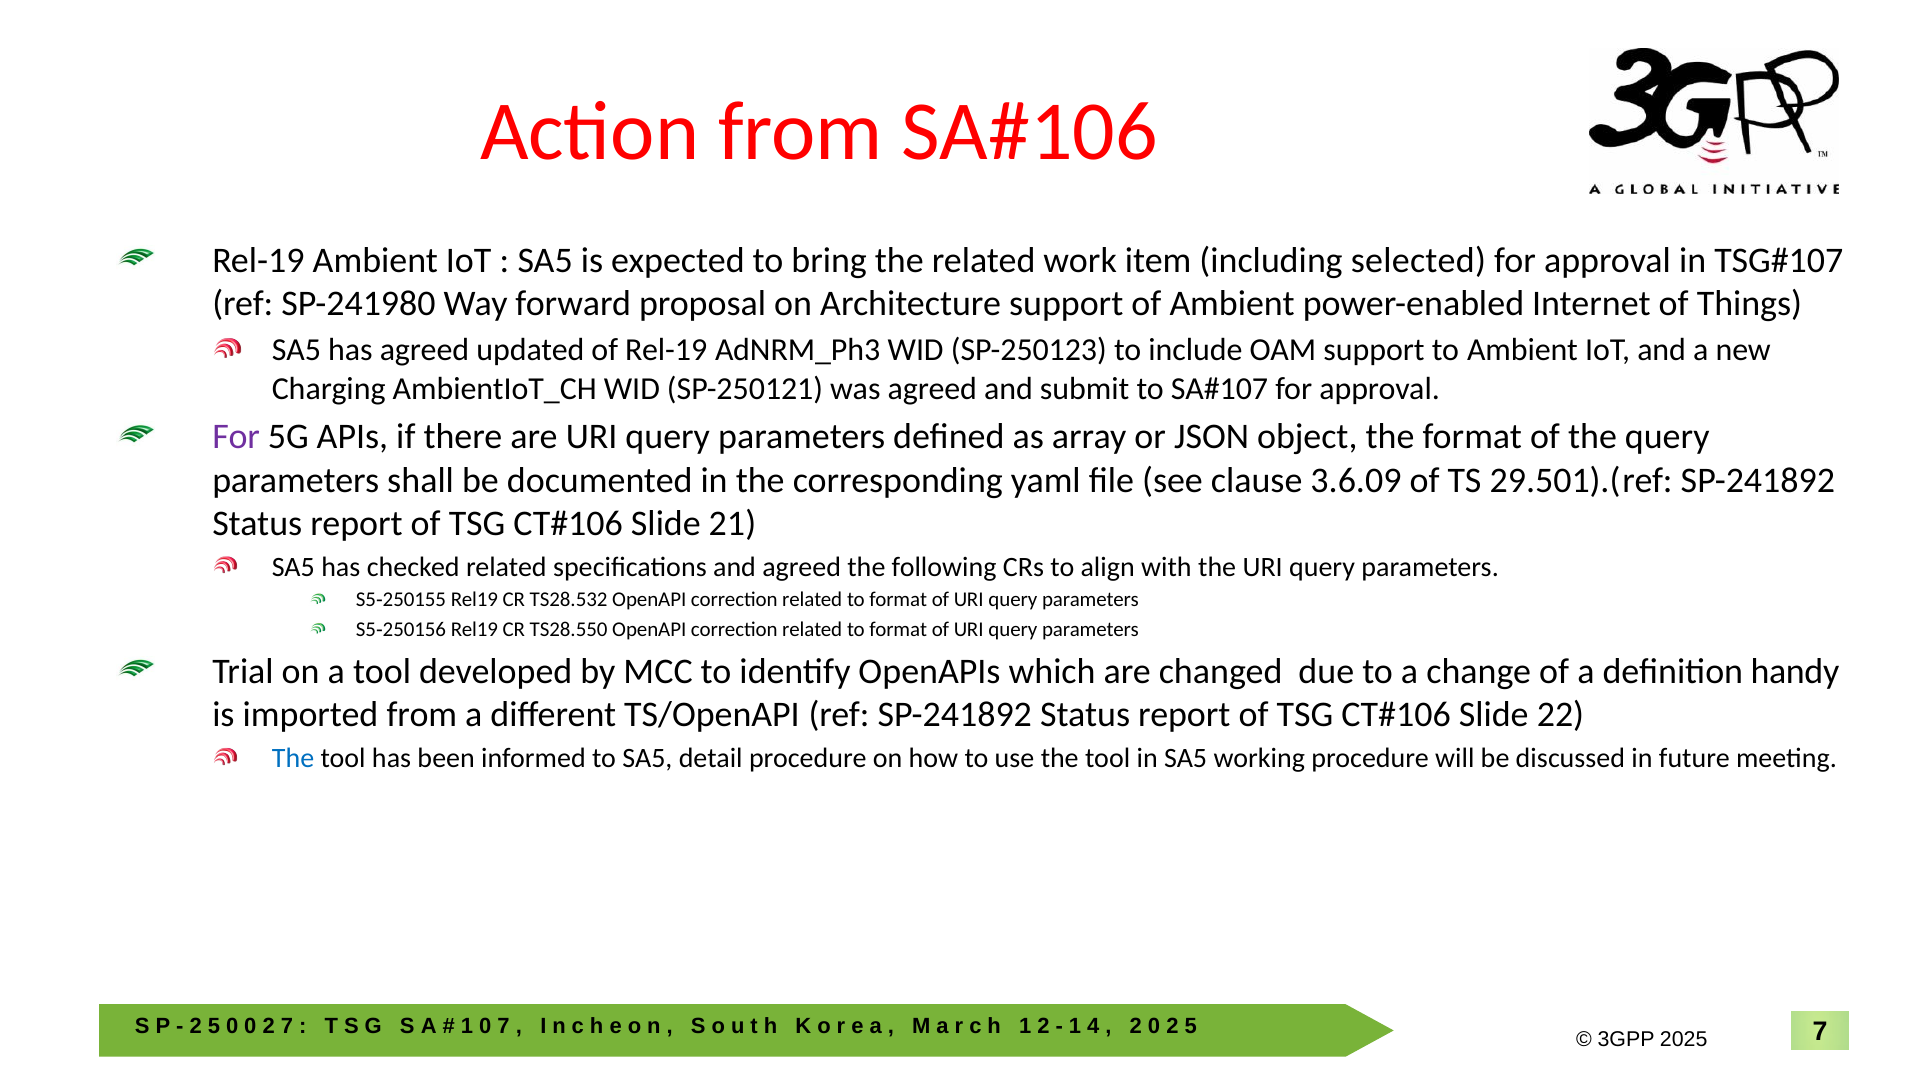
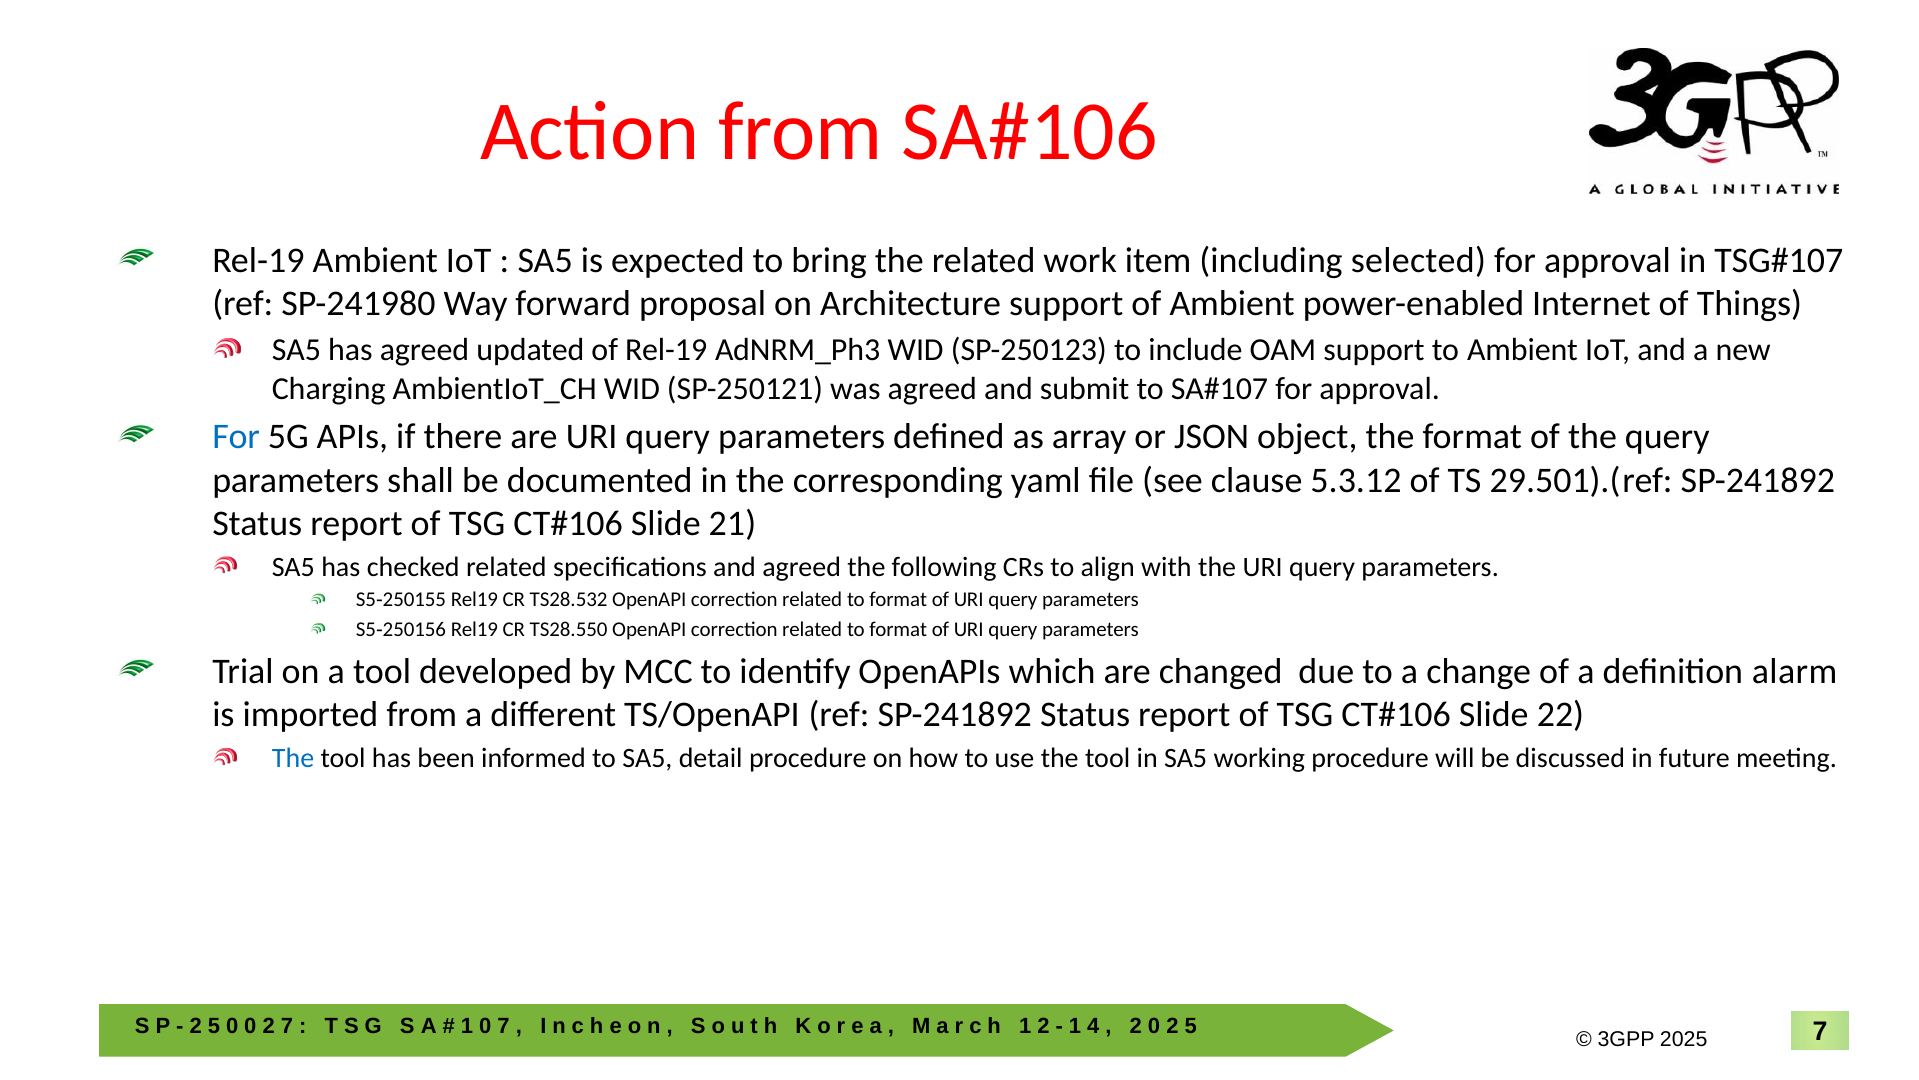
For at (236, 437) colour: purple -> blue
3.6.09: 3.6.09 -> 5.3.12
handy: handy -> alarm
